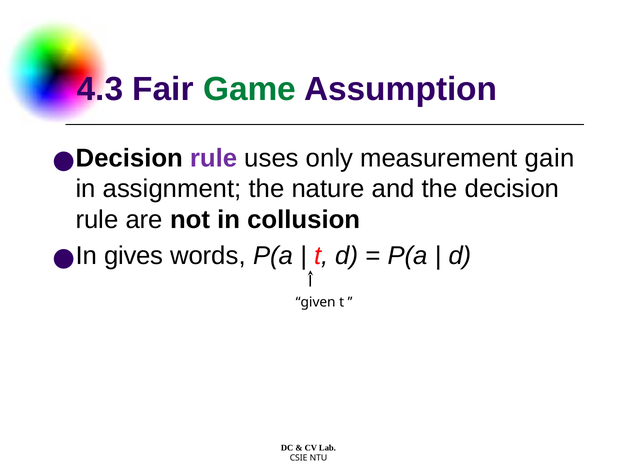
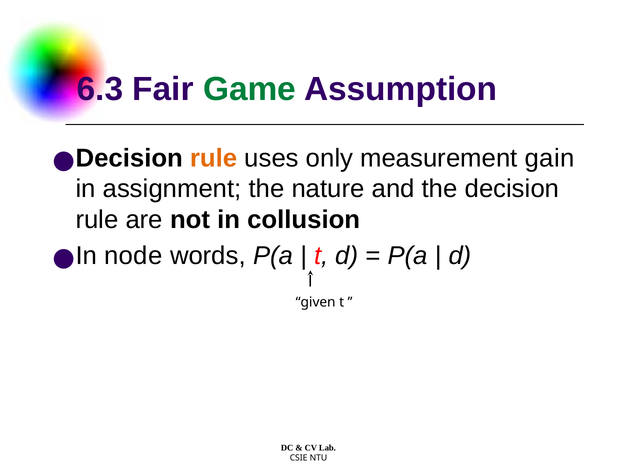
4.3: 4.3 -> 6.3
rule at (214, 158) colour: purple -> orange
gives: gives -> node
